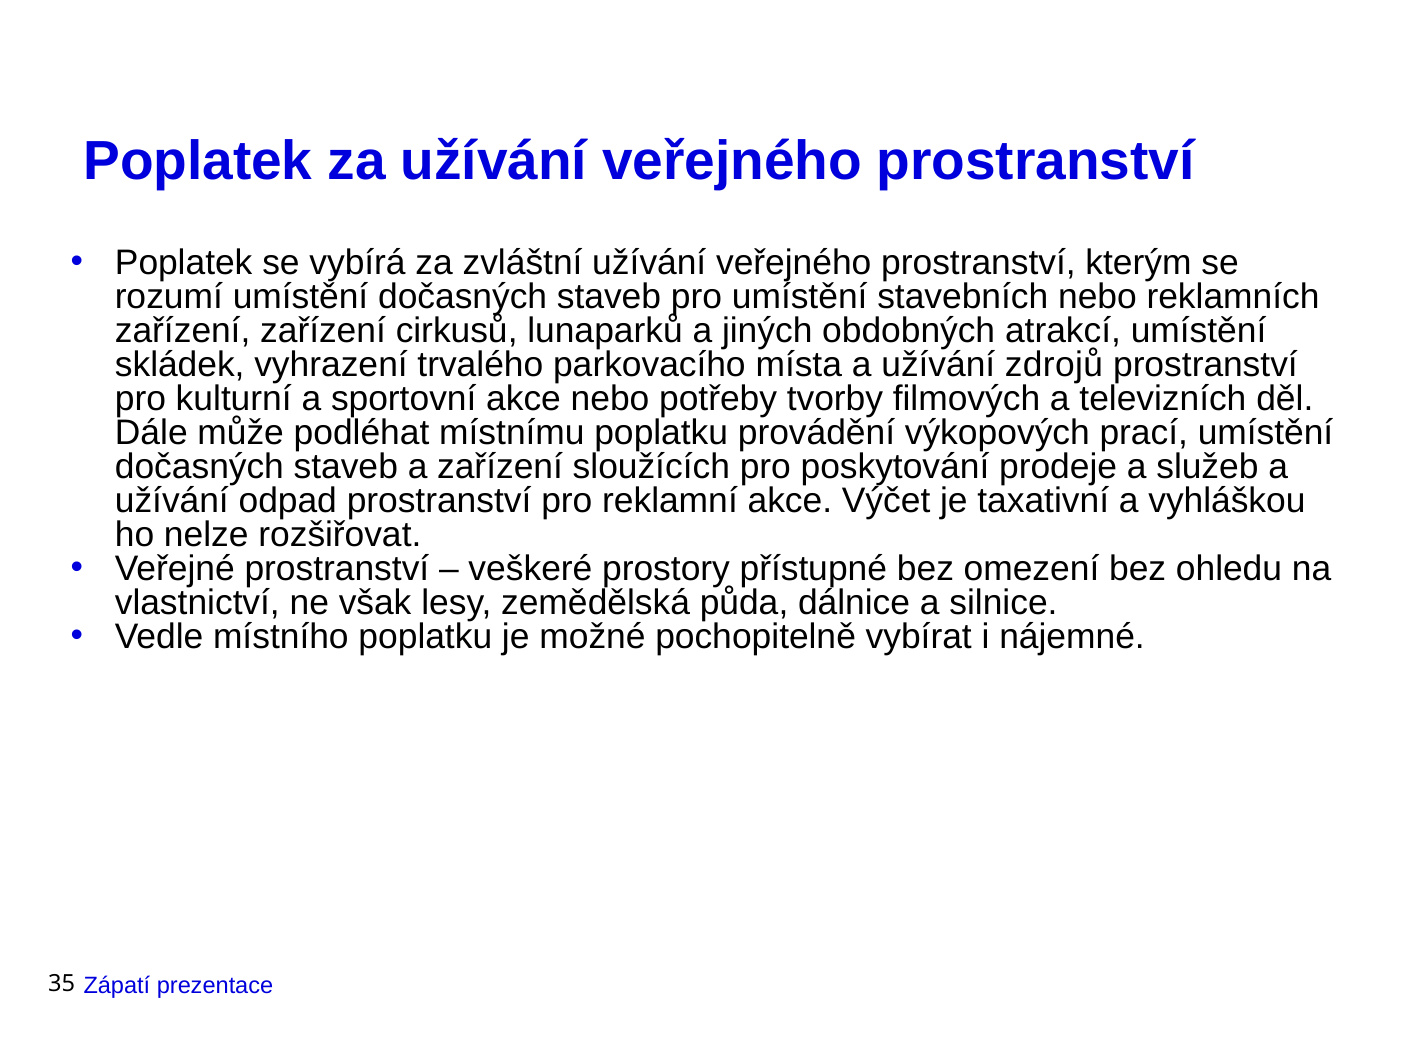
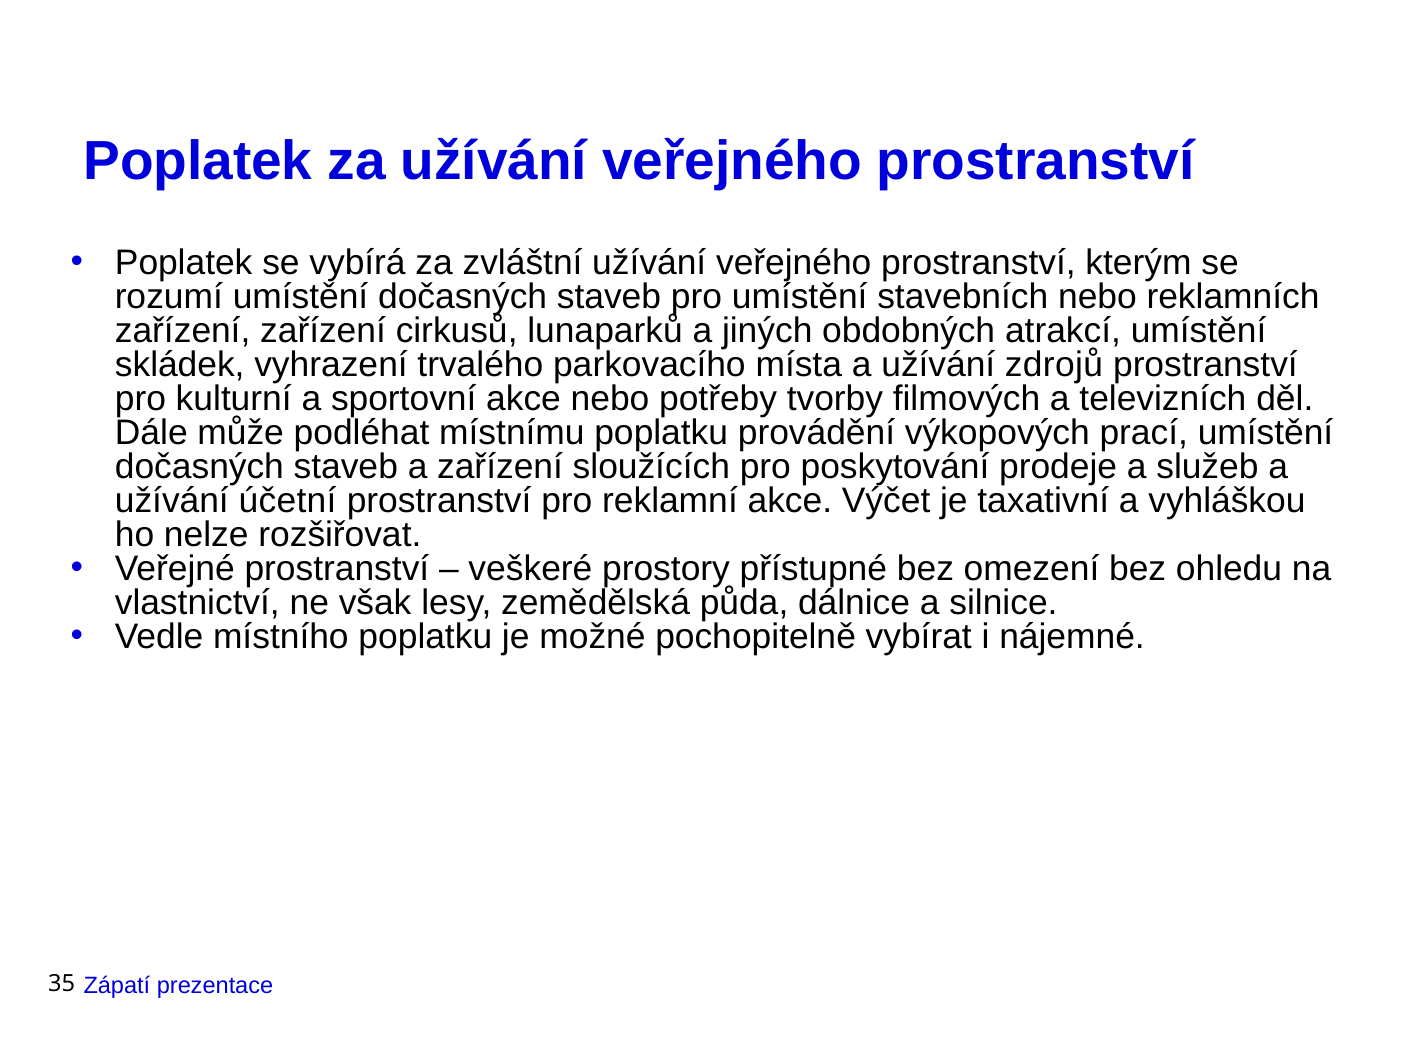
odpad: odpad -> účetní
